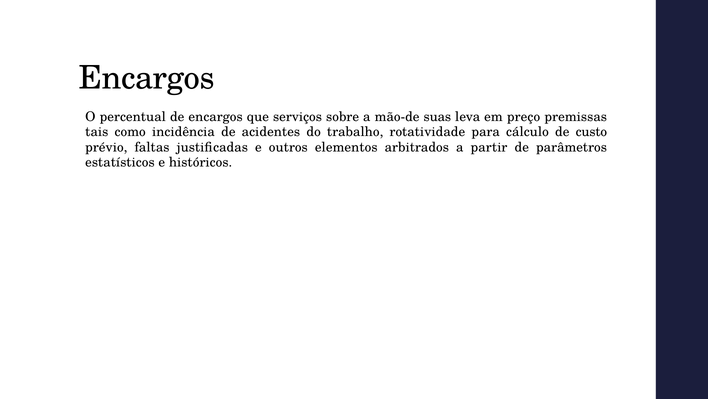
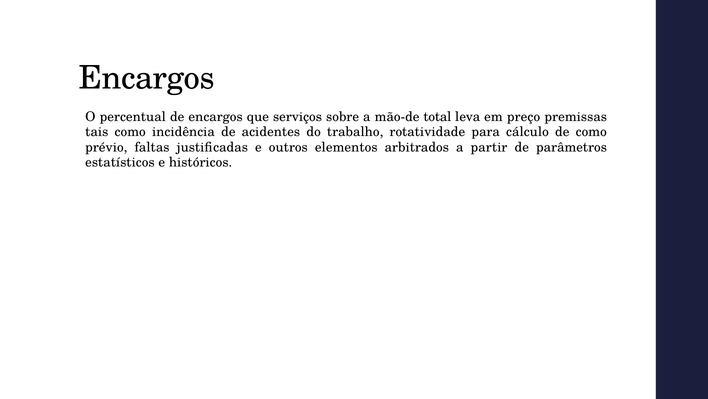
suas: suas -> total
de custo: custo -> como
